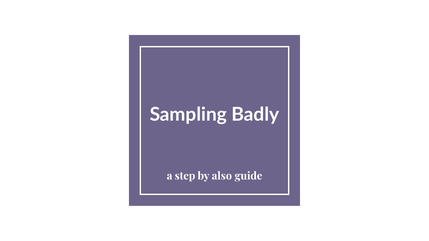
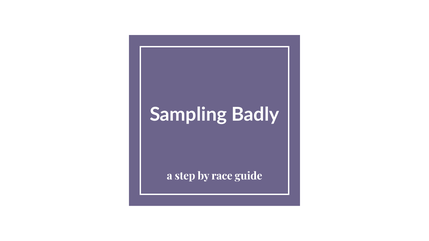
also: also -> race
